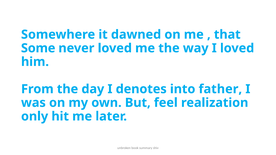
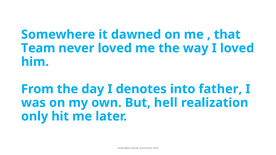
Some: Some -> Team
feel: feel -> hell
